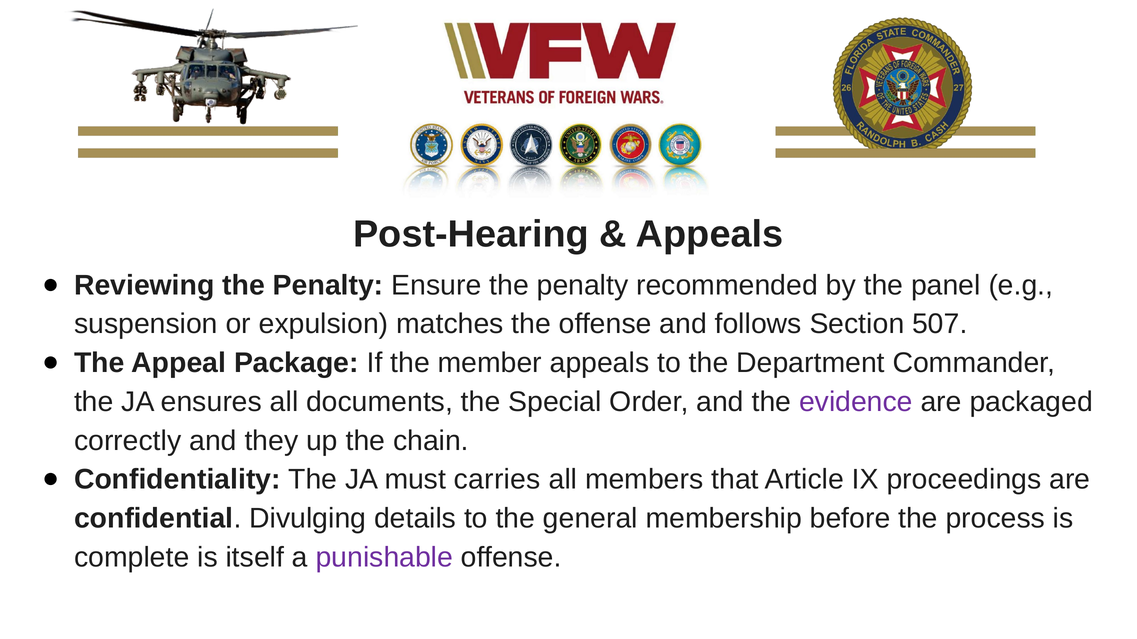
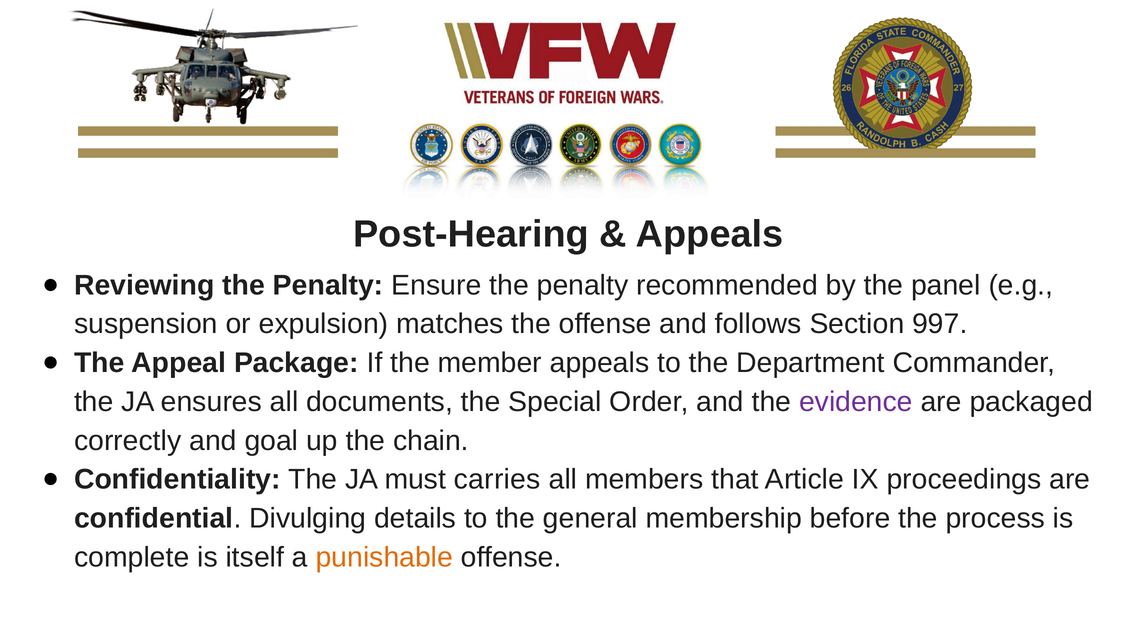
507: 507 -> 997
they: they -> goal
punishable colour: purple -> orange
